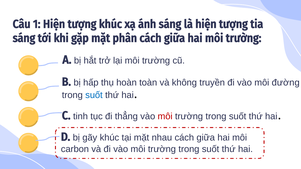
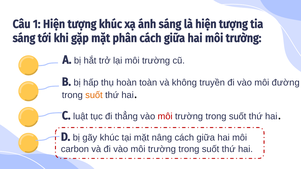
suốt at (94, 95) colour: blue -> orange
tinh: tinh -> luật
nhau: nhau -> nâng
